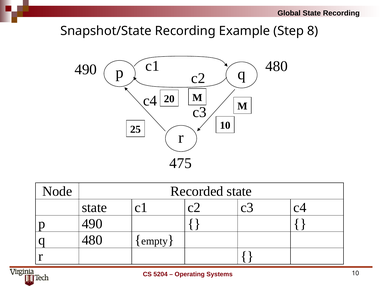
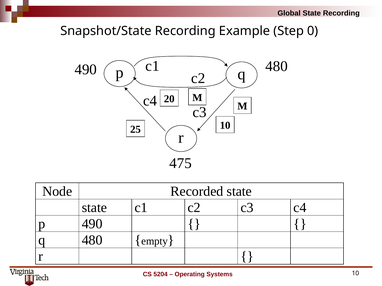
8: 8 -> 0
